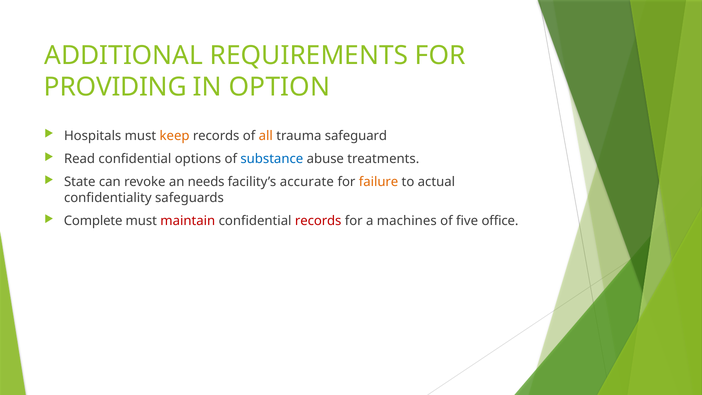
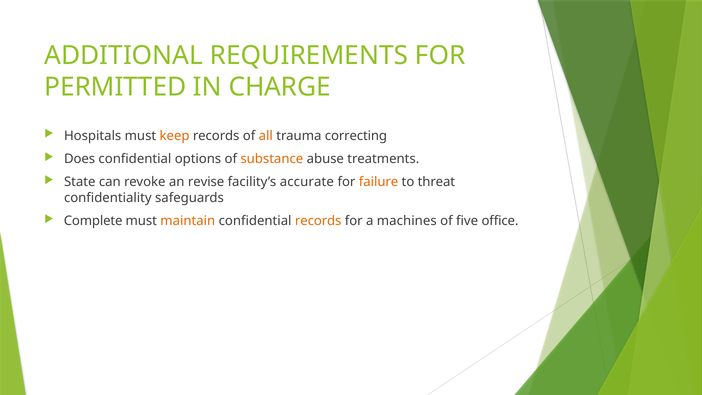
PROVIDING: PROVIDING -> PERMITTED
OPTION: OPTION -> CHARGE
safeguard: safeguard -> correcting
Read: Read -> Does
substance colour: blue -> orange
needs: needs -> revise
actual: actual -> threat
maintain colour: red -> orange
records at (318, 221) colour: red -> orange
